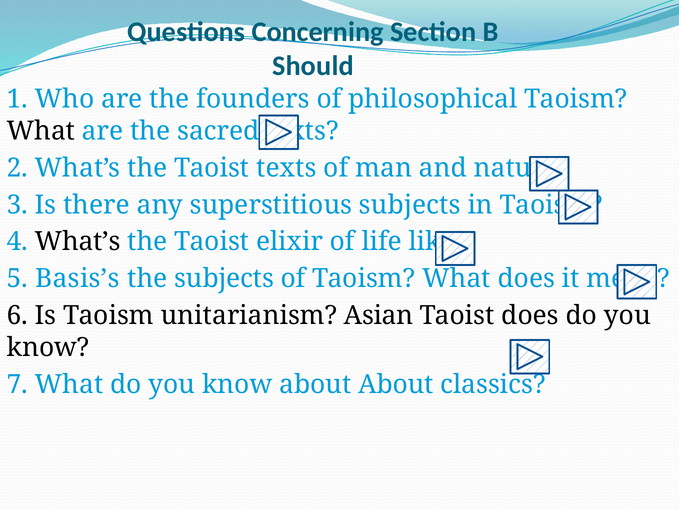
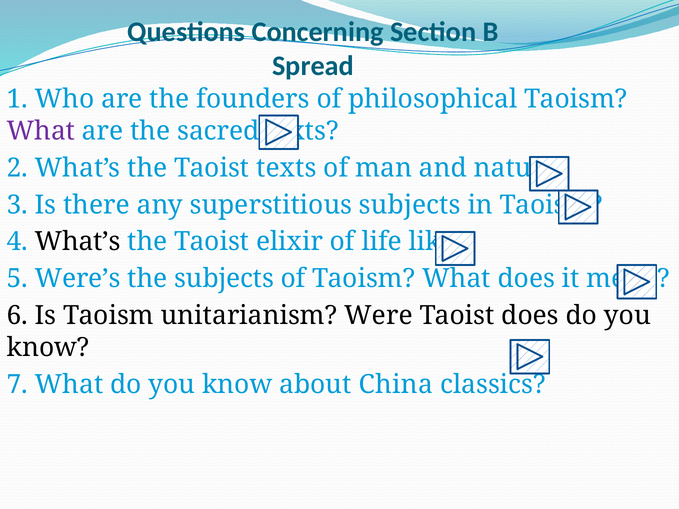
Should: Should -> Spread
What at (41, 131) colour: black -> purple
Basis’s: Basis’s -> Were’s
Asian: Asian -> Were
about About: About -> China
